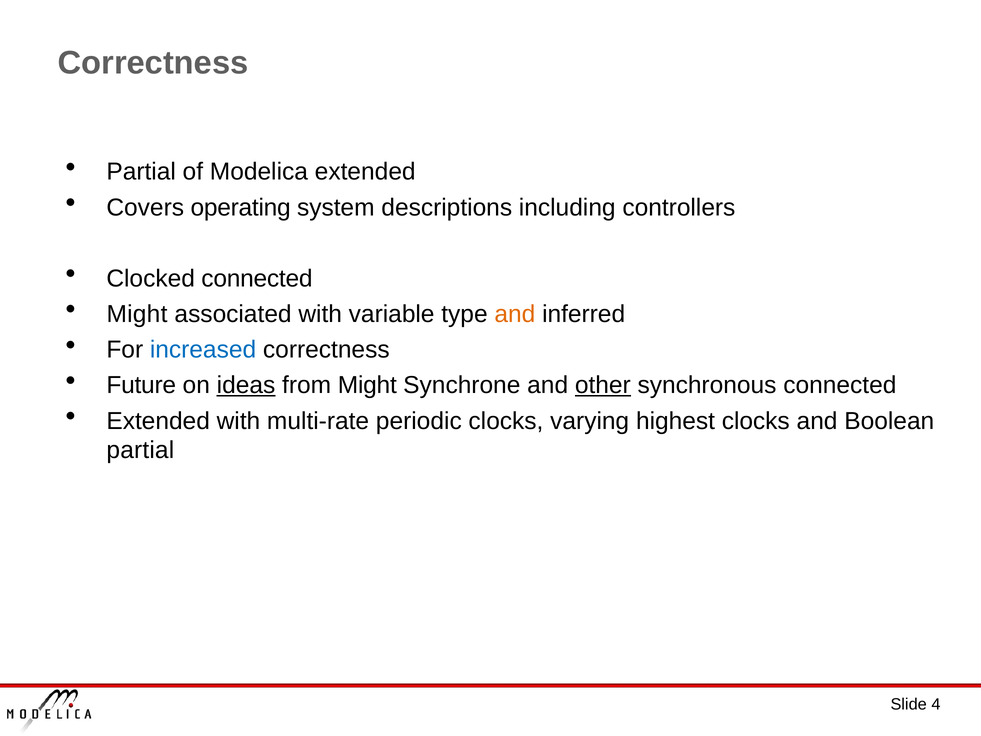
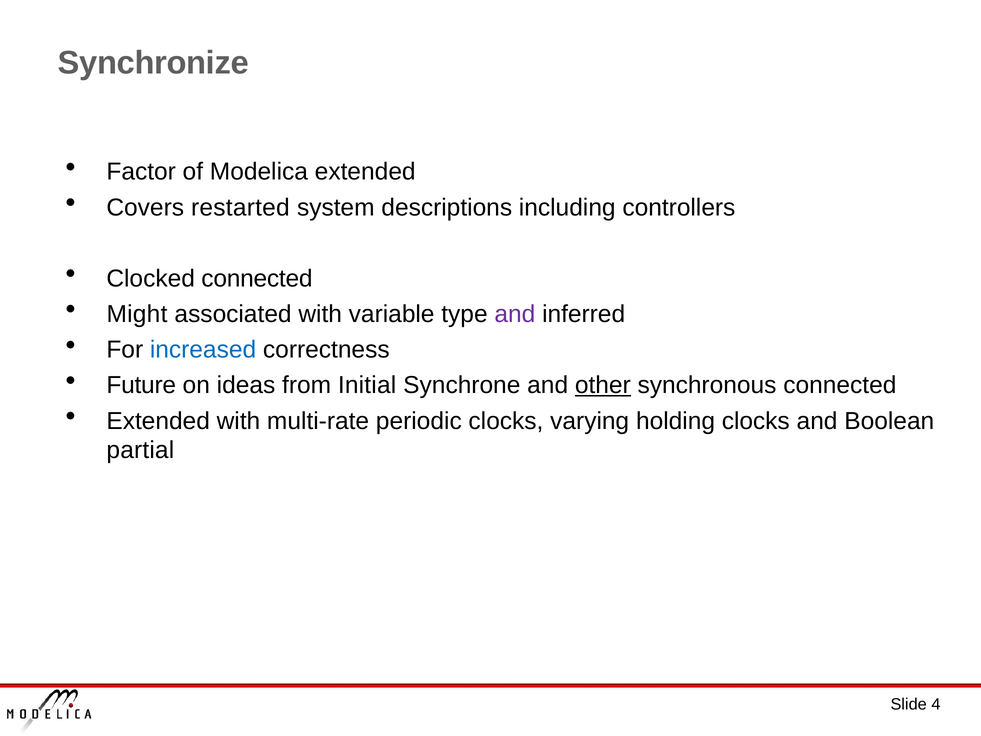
Correctness at (153, 63): Correctness -> Synchronize
Partial at (141, 172): Partial -> Factor
operating: operating -> restarted
and at (515, 314) colour: orange -> purple
ideas underline: present -> none
from Might: Might -> Initial
highest: highest -> holding
